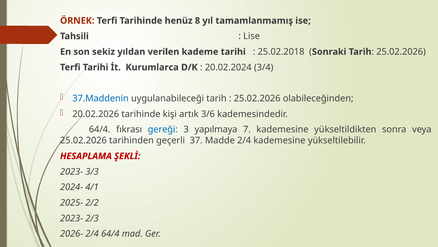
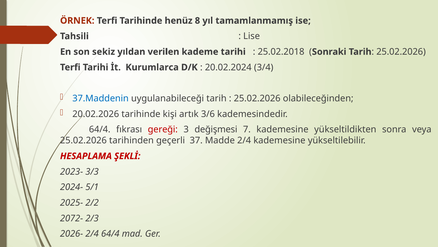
gereği colour: blue -> red
yapılmaya: yapılmaya -> değişmesi
4/1: 4/1 -> 5/1
2023- at (72, 218): 2023- -> 2072-
